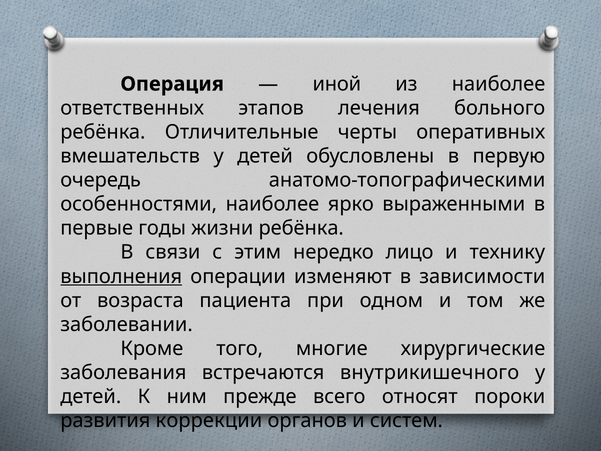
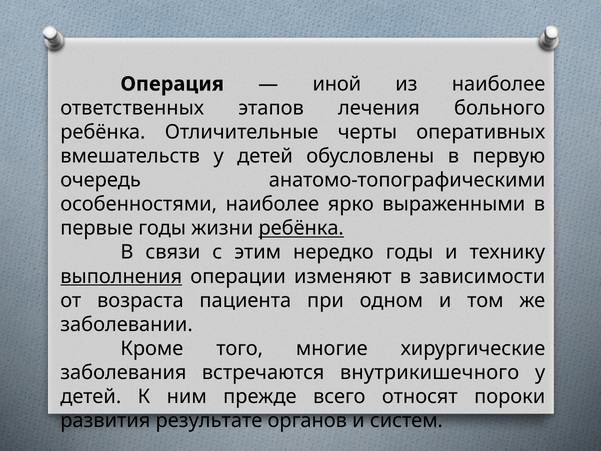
ребёнка at (301, 228) underline: none -> present
нередко лицо: лицо -> годы
коррекции: коррекции -> результате
